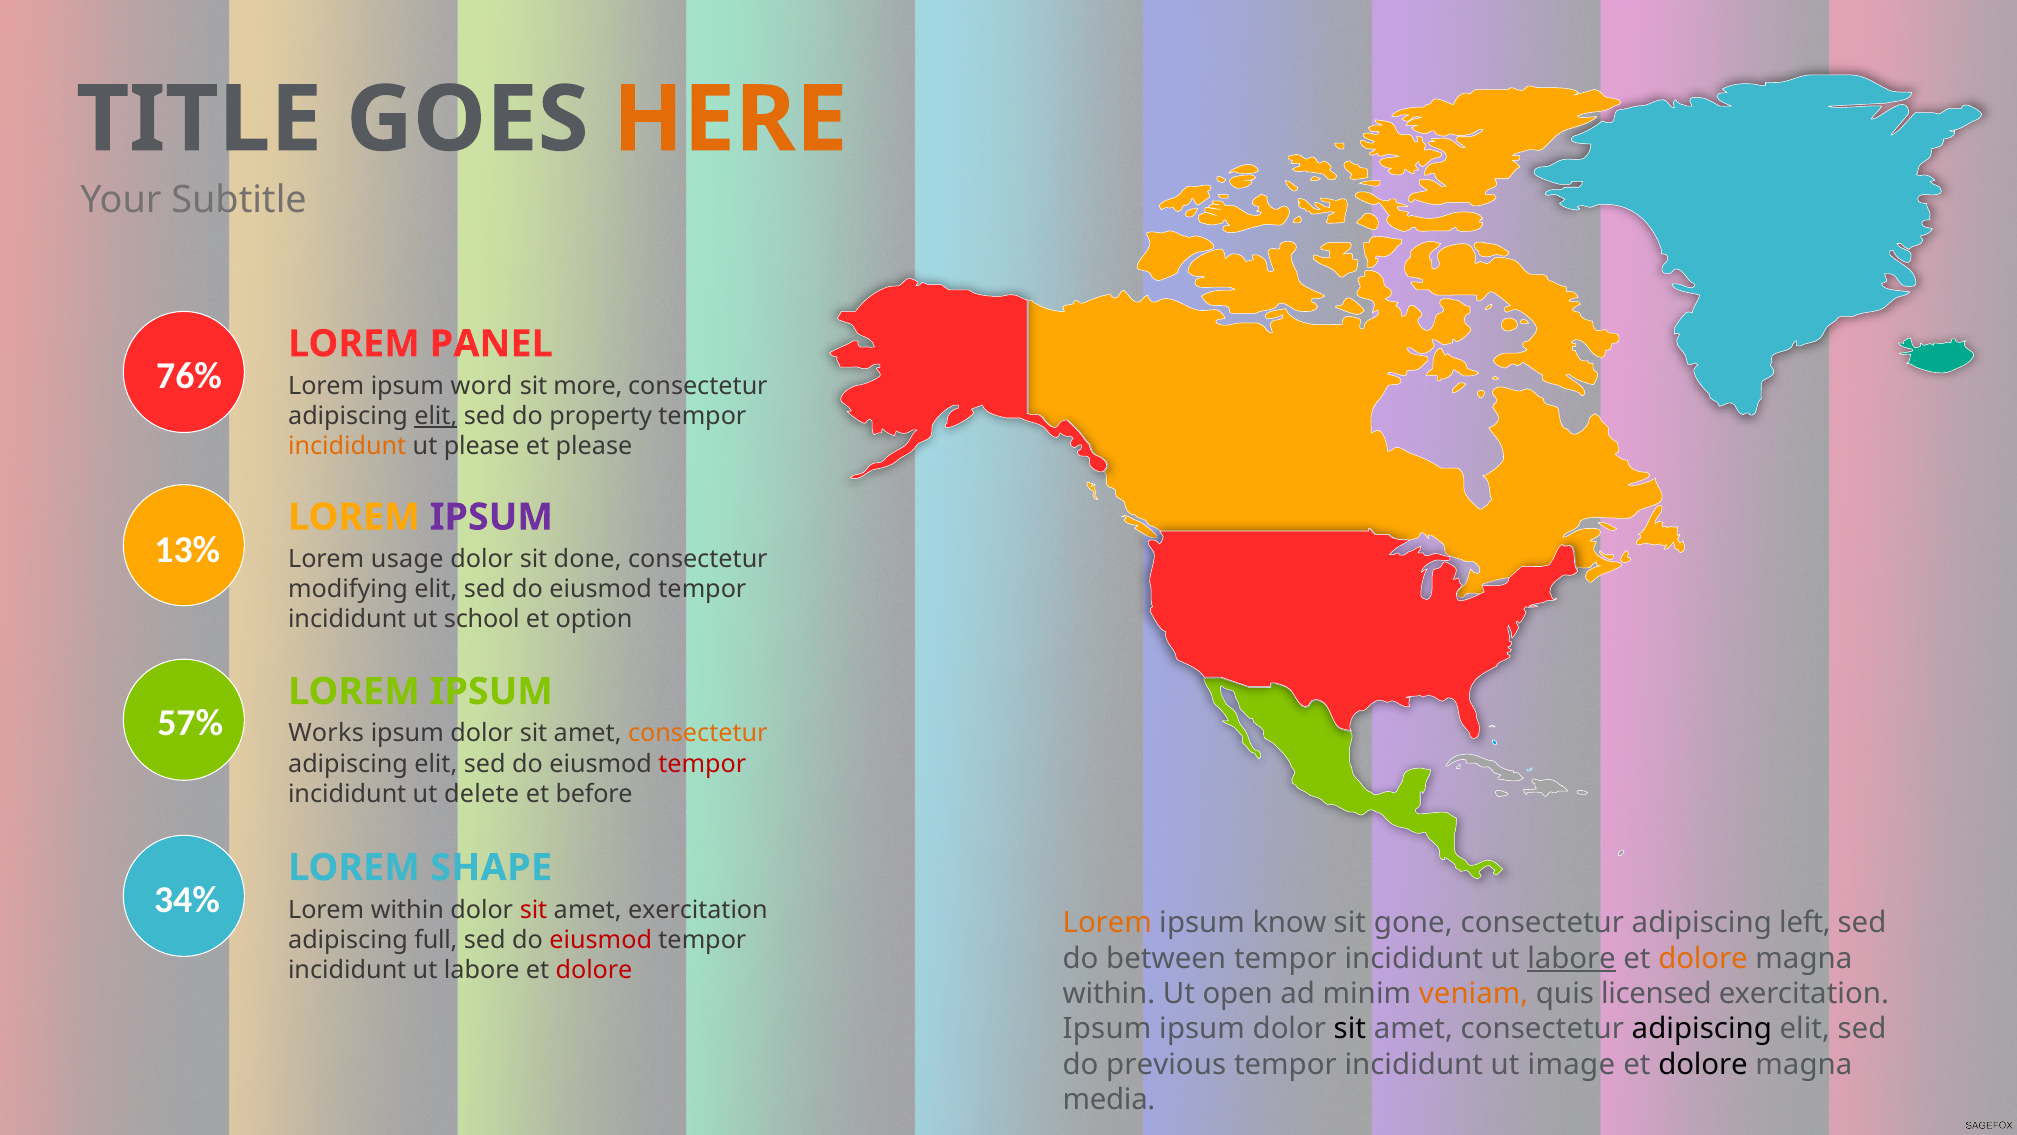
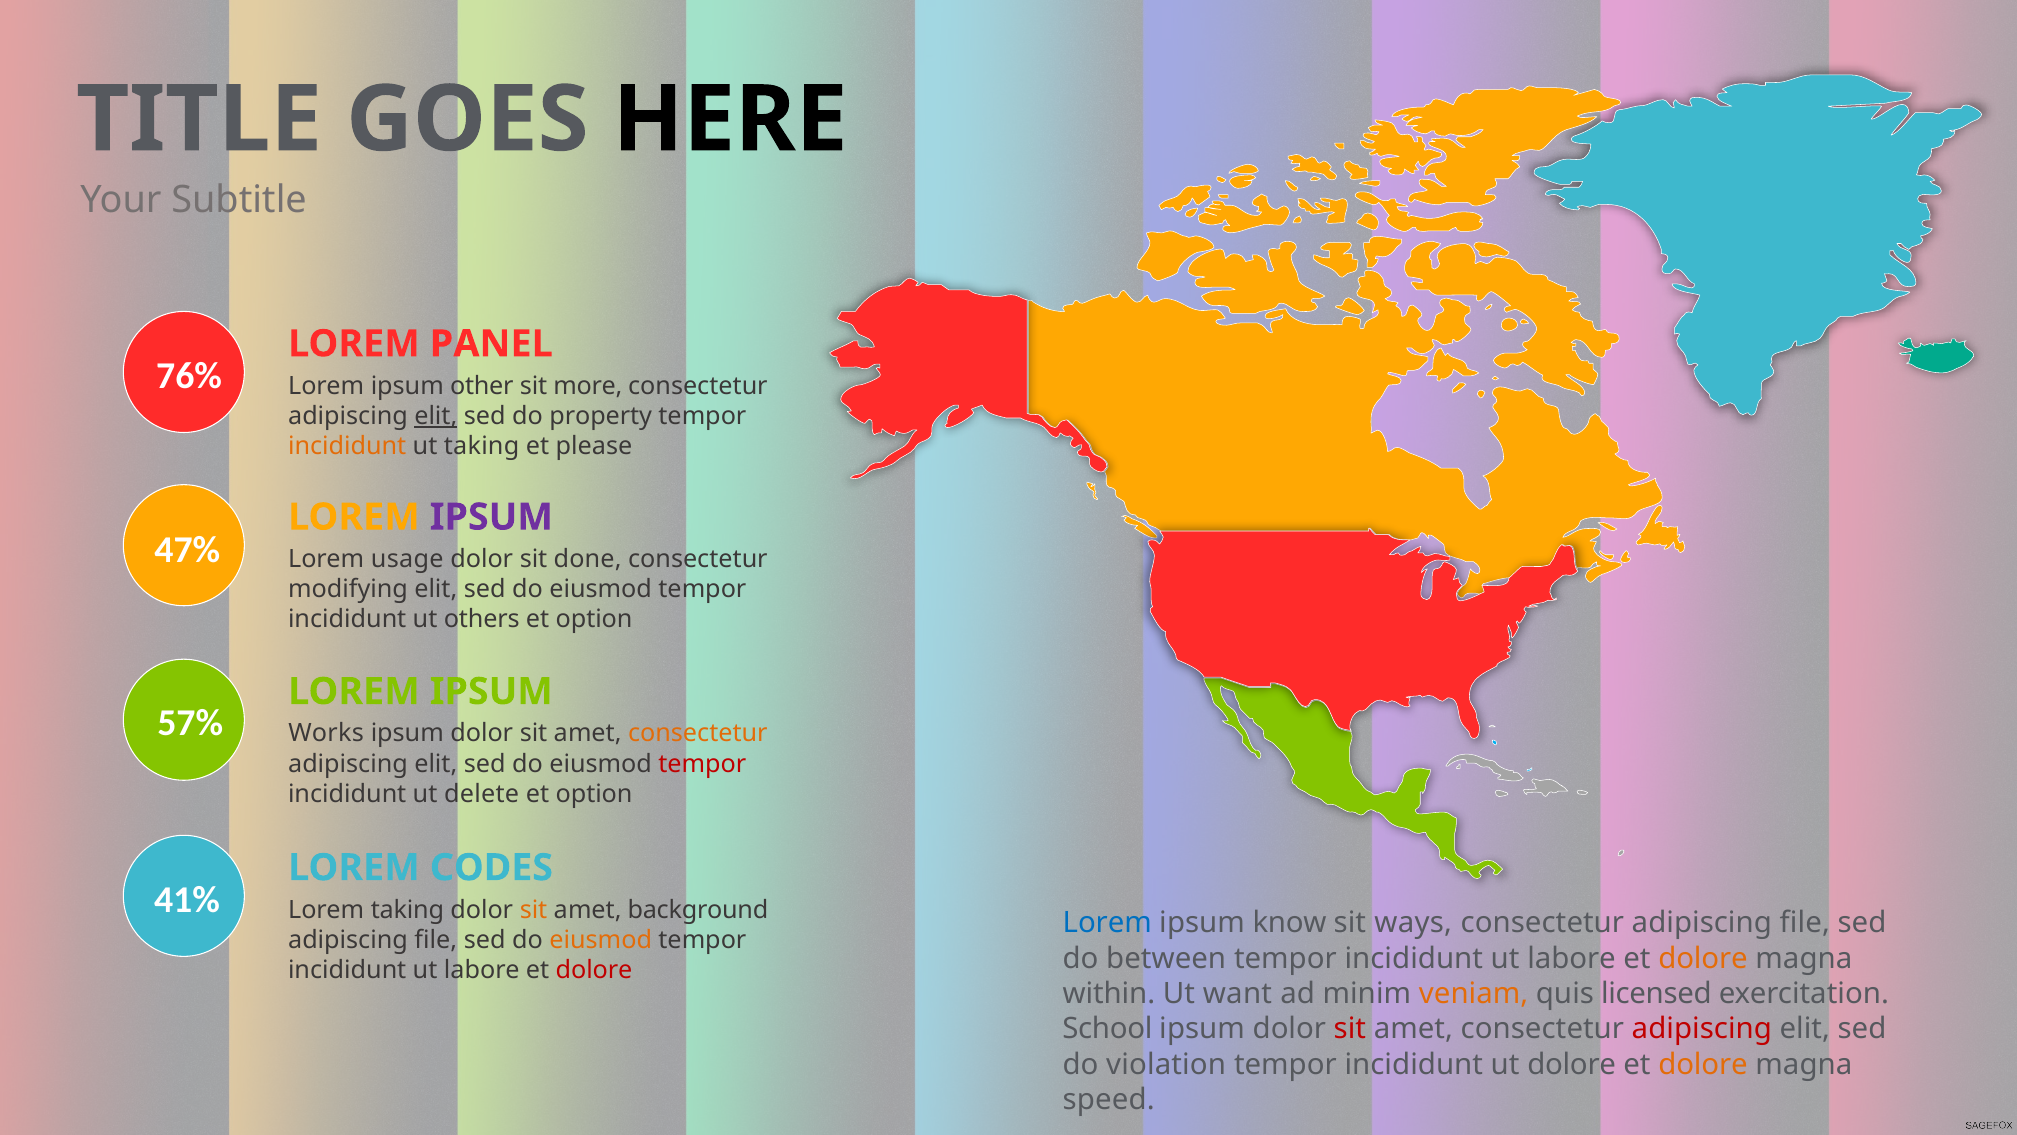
HERE colour: orange -> black
word: word -> other
ut please: please -> taking
13%: 13% -> 47%
school: school -> others
before at (594, 794): before -> option
SHAPE: SHAPE -> CODES
34%: 34% -> 41%
Lorem within: within -> taking
sit at (534, 909) colour: red -> orange
amet exercitation: exercitation -> background
Lorem at (1107, 923) colour: orange -> blue
gone: gone -> ways
consectetur adipiscing left: left -> file
full at (436, 940): full -> file
eiusmod at (601, 940) colour: red -> orange
labore at (1572, 958) underline: present -> none
open: open -> want
Ipsum at (1107, 1029): Ipsum -> School
sit at (1350, 1029) colour: black -> red
adipiscing at (1702, 1029) colour: black -> red
previous: previous -> violation
ut image: image -> dolore
dolore at (1703, 1064) colour: black -> orange
media: media -> speed
